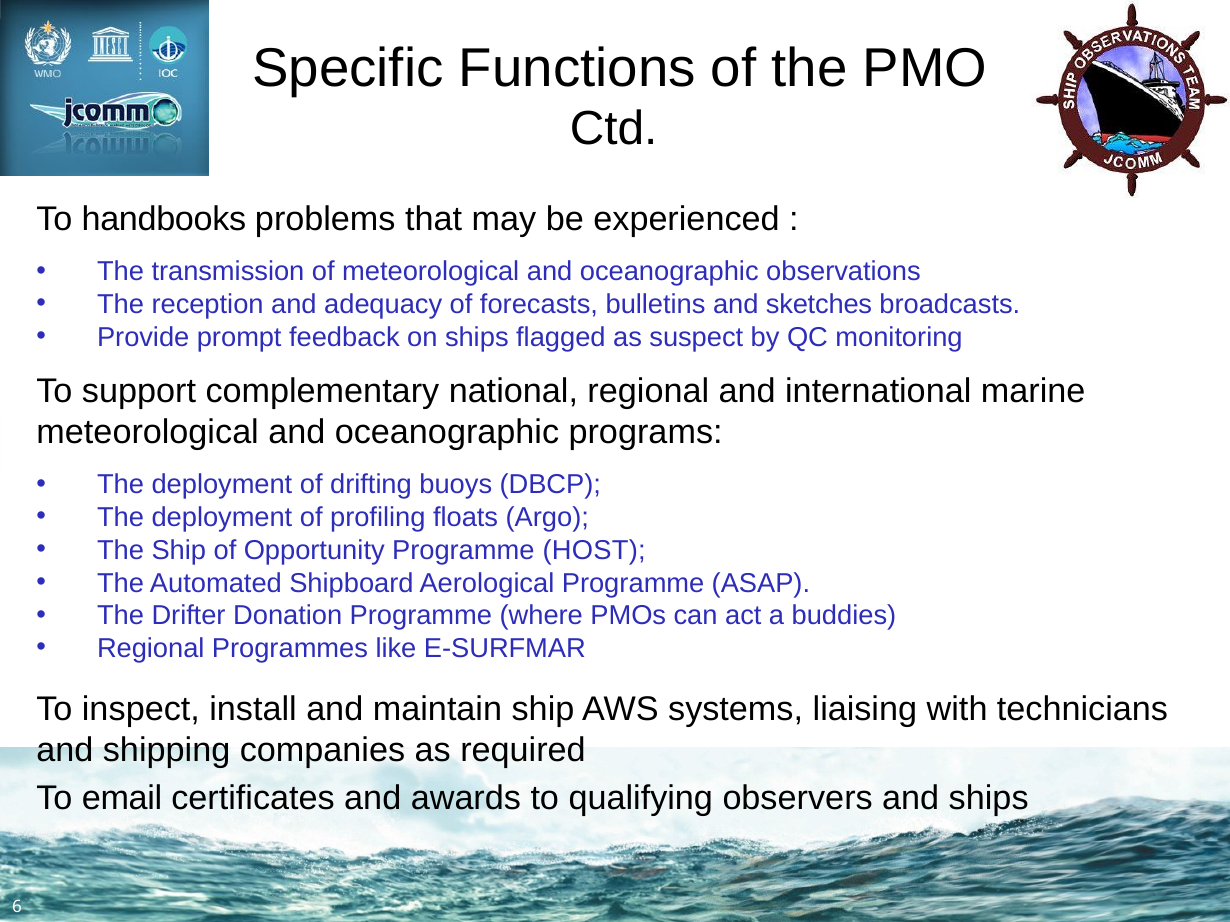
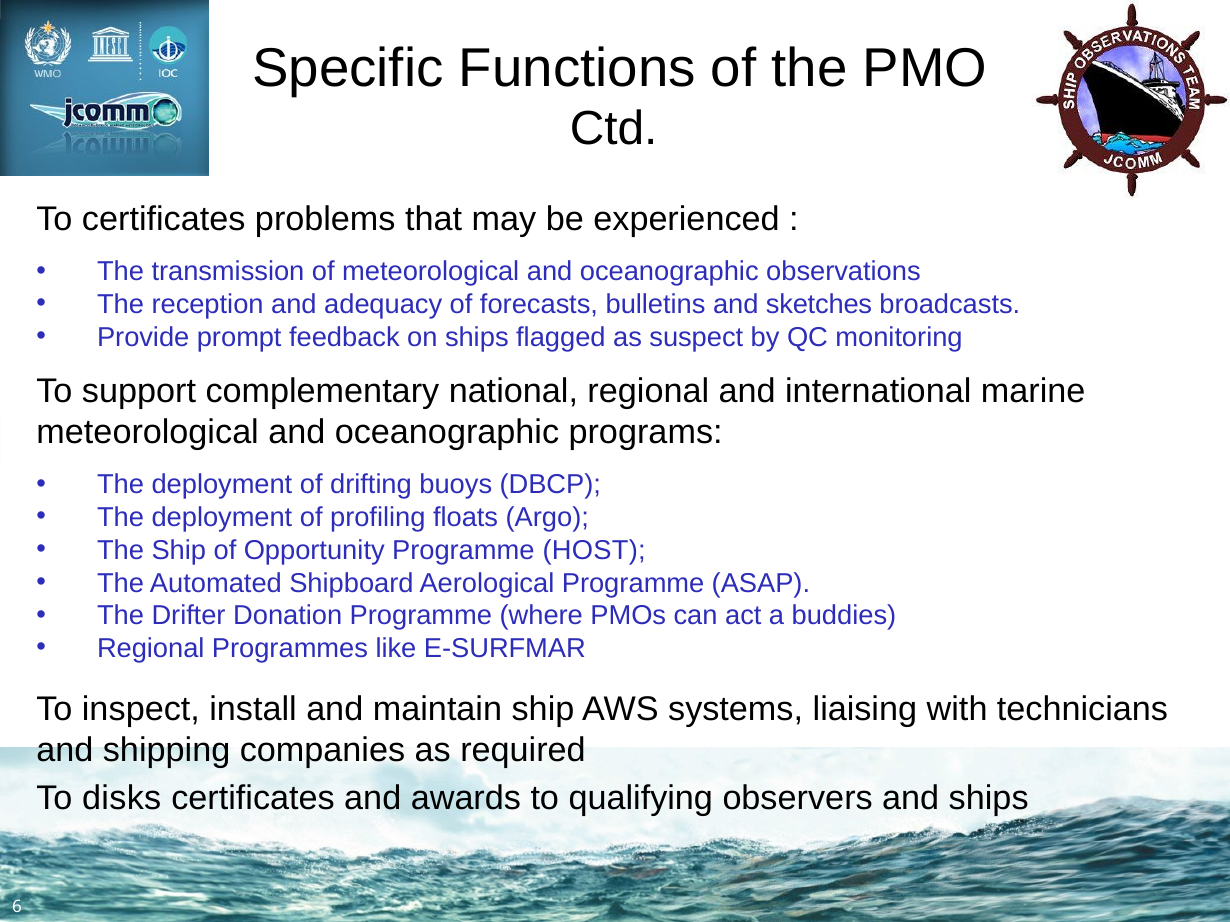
To handbooks: handbooks -> certificates
email: email -> disks
